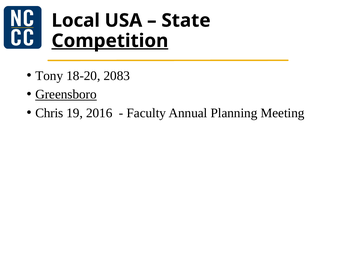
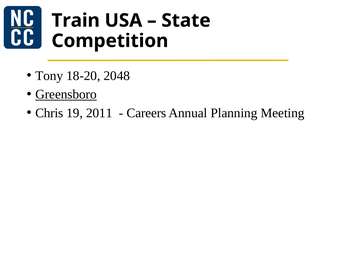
Local: Local -> Train
Competition underline: present -> none
2083: 2083 -> 2048
2016: 2016 -> 2011
Faculty: Faculty -> Careers
